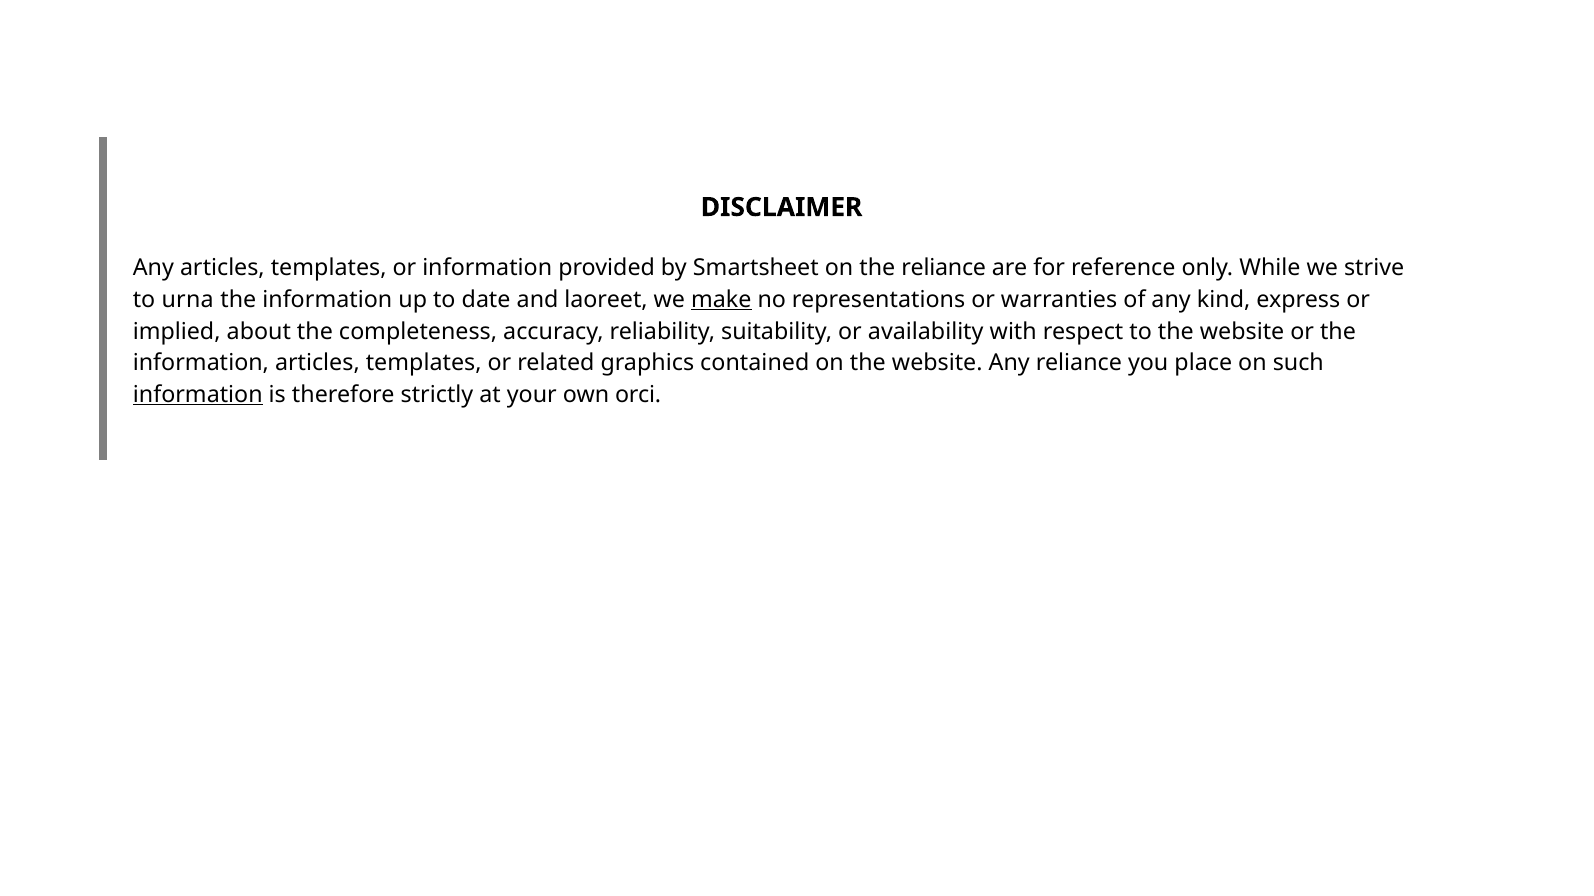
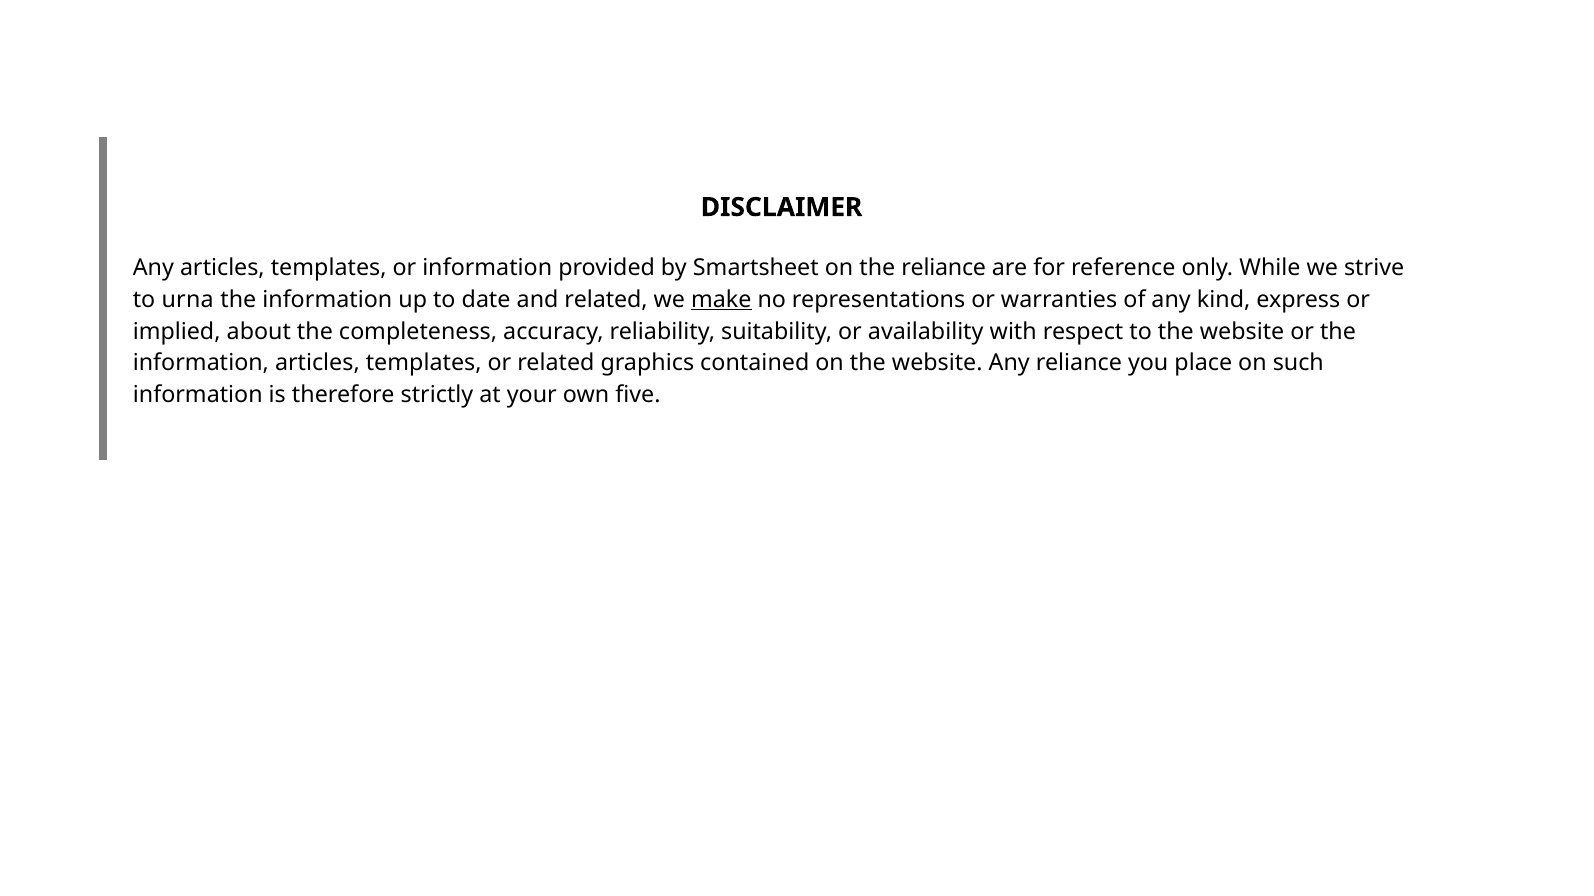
and laoreet: laoreet -> related
information at (198, 395) underline: present -> none
orci: orci -> five
